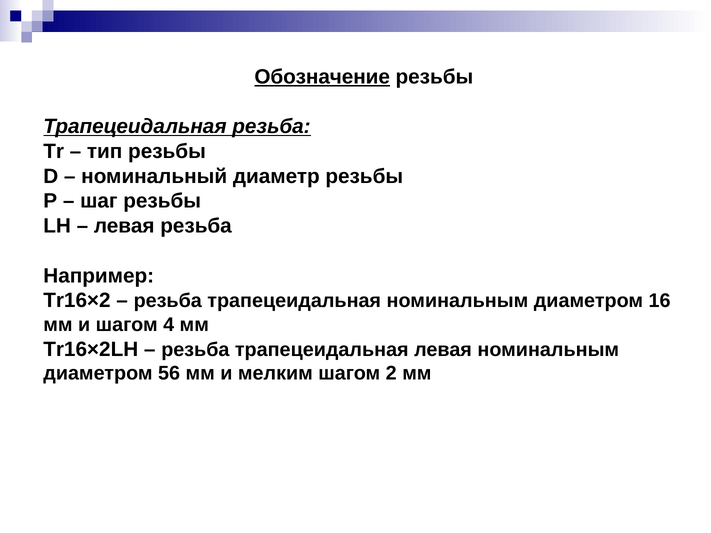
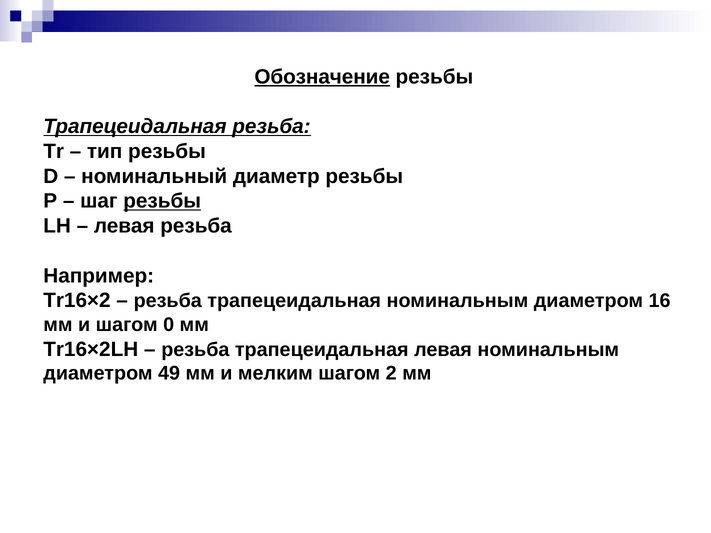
резьбы at (162, 201) underline: none -> present
4: 4 -> 0
56: 56 -> 49
